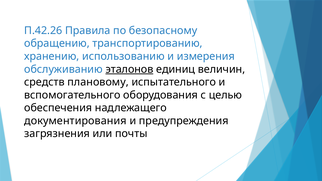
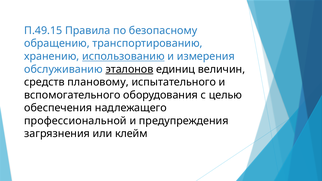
П.42.26: П.42.26 -> П.49.15
использованию underline: none -> present
документирования: документирования -> профессиональной
почты: почты -> клейм
